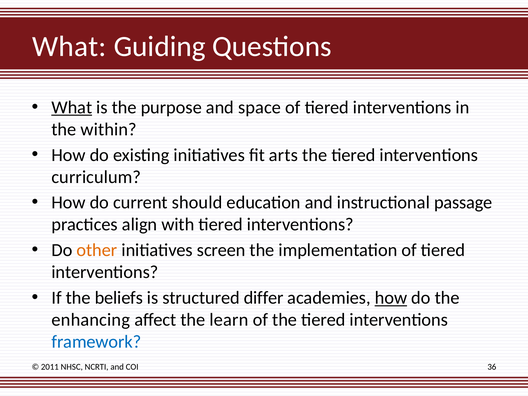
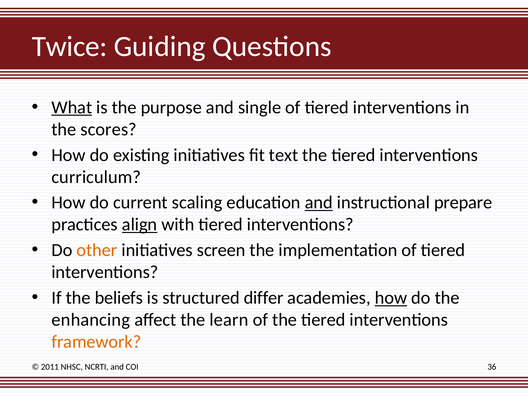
What at (69, 47): What -> Twice
space: space -> single
within: within -> scores
arts: arts -> text
should: should -> scaling
and at (319, 203) underline: none -> present
passage: passage -> prepare
align underline: none -> present
framework colour: blue -> orange
